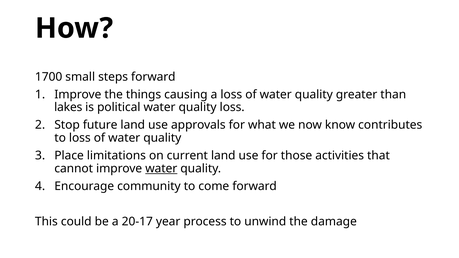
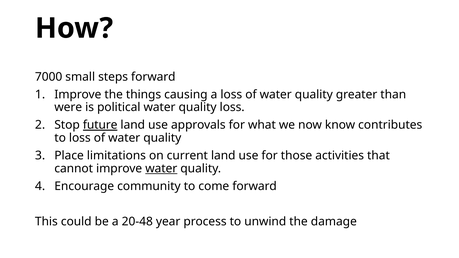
1700: 1700 -> 7000
lakes: lakes -> were
future underline: none -> present
20-17: 20-17 -> 20-48
